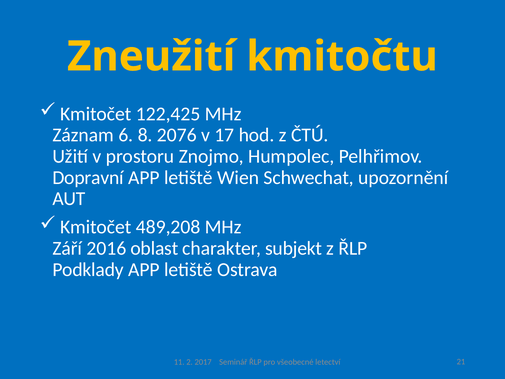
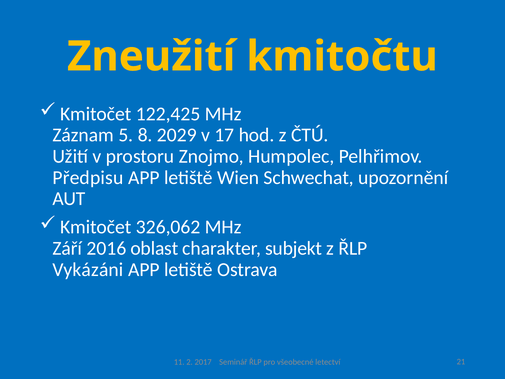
6: 6 -> 5
2076: 2076 -> 2029
Dopravní: Dopravní -> Předpisu
489,208: 489,208 -> 326,062
Podklady: Podklady -> Vykázáni
